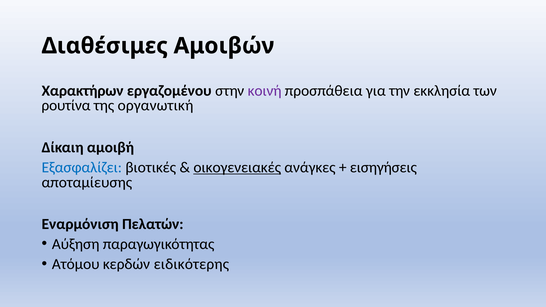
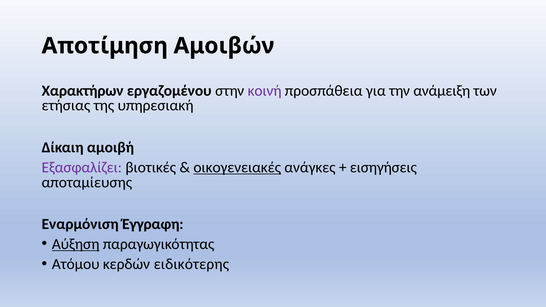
Διαθέσιμες: Διαθέσιμες -> Αποτίμηση
εκκλησία: εκκλησία -> ανάμειξη
ρουτίνα: ρουτίνα -> ετήσιας
οργανωτική: οργανωτική -> υπηρεσιακή
Εξασφαλίζει colour: blue -> purple
Πελατών: Πελατών -> Έγγραφη
Αύξηση underline: none -> present
